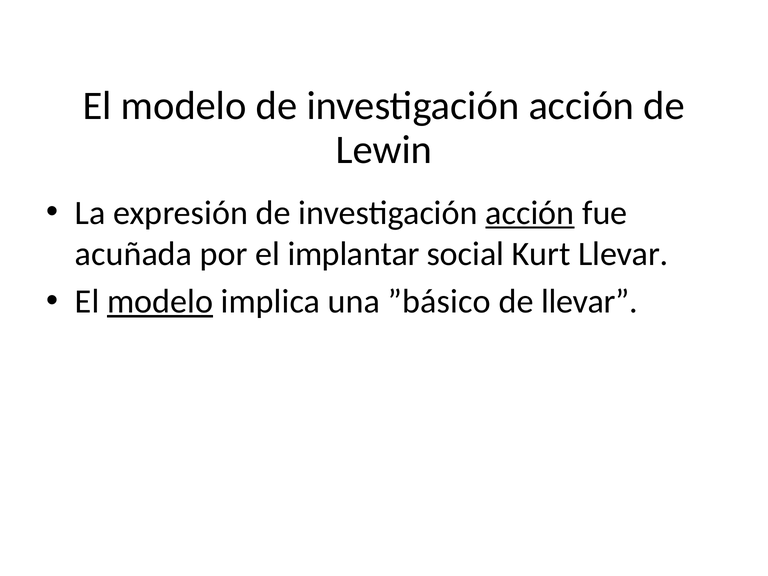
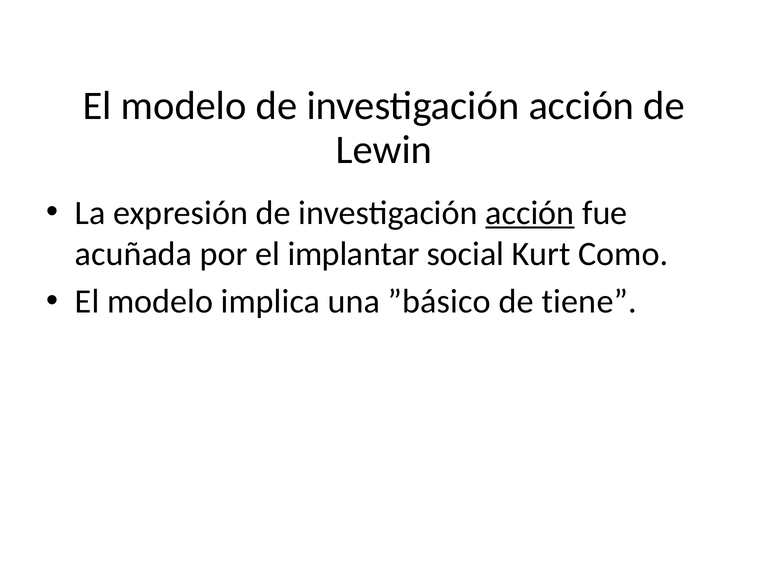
Kurt Llevar: Llevar -> Como
modelo at (160, 302) underline: present -> none
de llevar: llevar -> tiene
